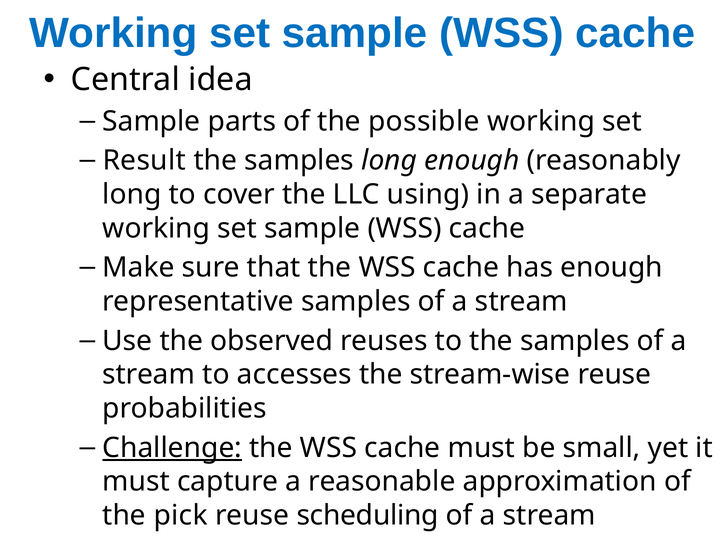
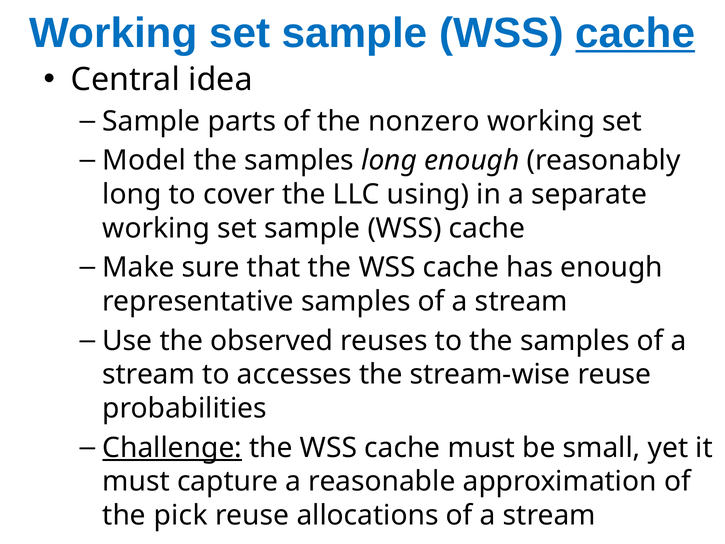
cache at (635, 33) underline: none -> present
possible: possible -> nonzero
Result: Result -> Model
scheduling: scheduling -> allocations
